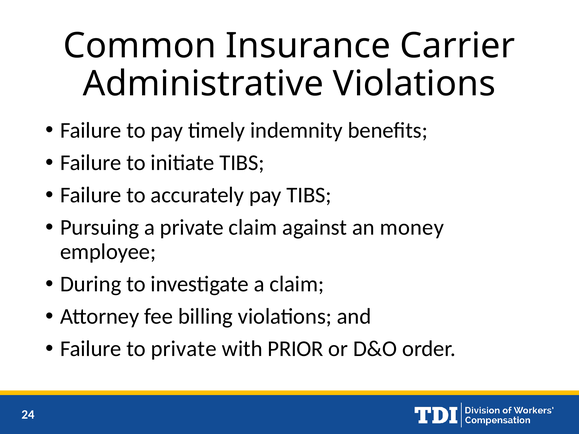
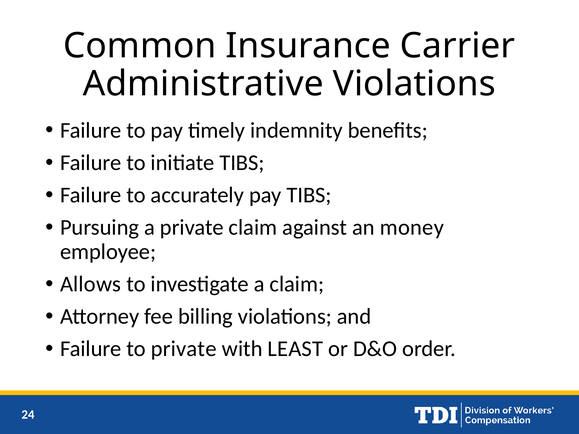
During: During -> Allows
PRIOR: PRIOR -> LEAST
